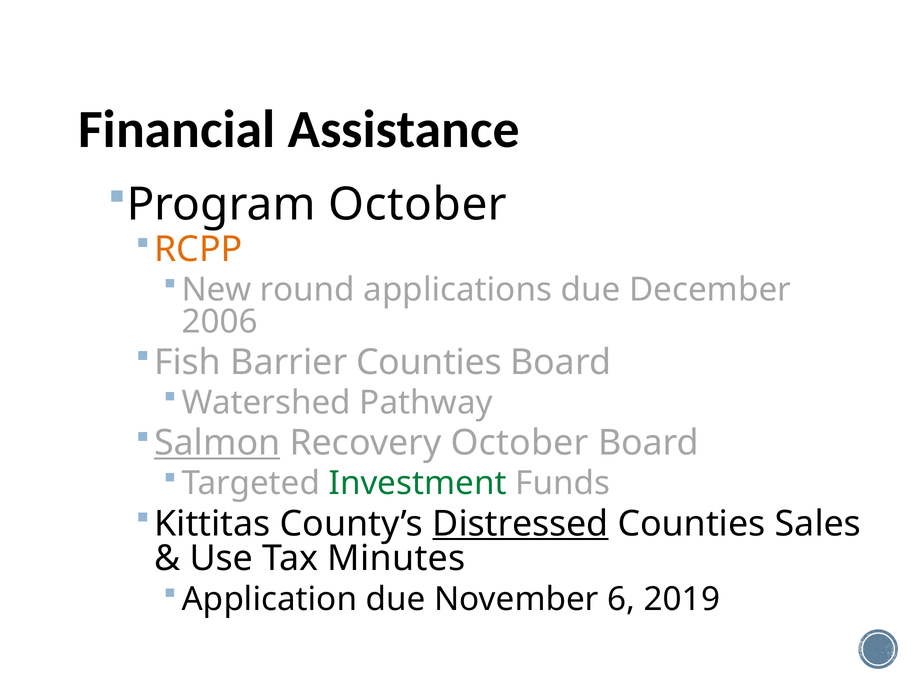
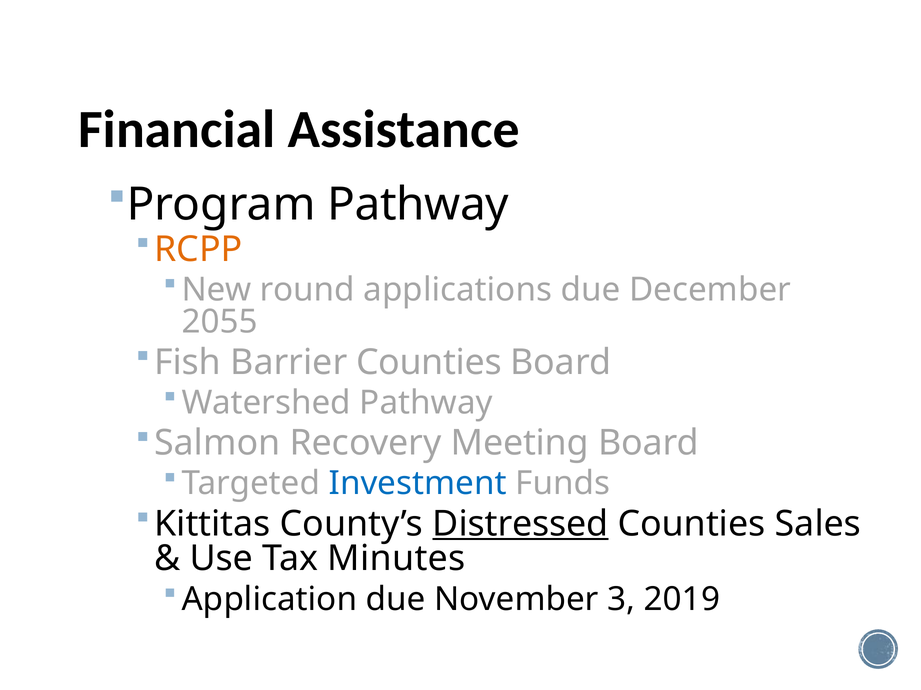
Program October: October -> Pathway
2006: 2006 -> 2055
Salmon underline: present -> none
Recovery October: October -> Meeting
Investment colour: green -> blue
6: 6 -> 3
